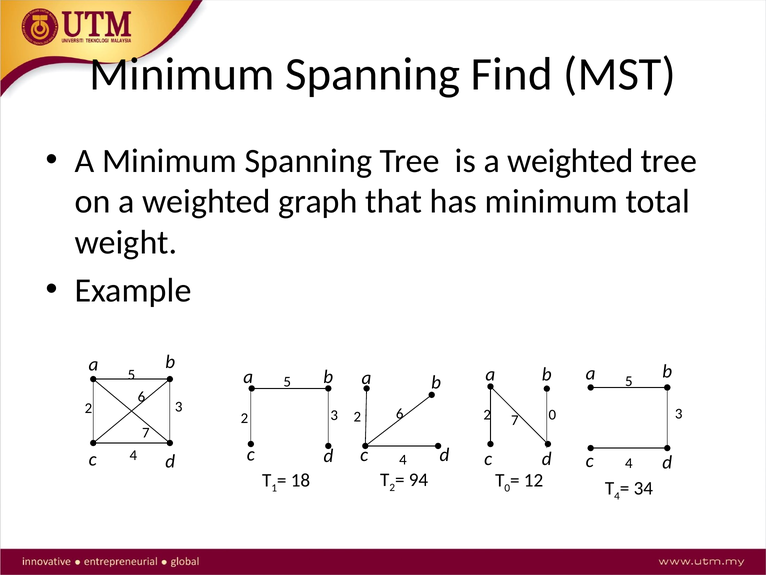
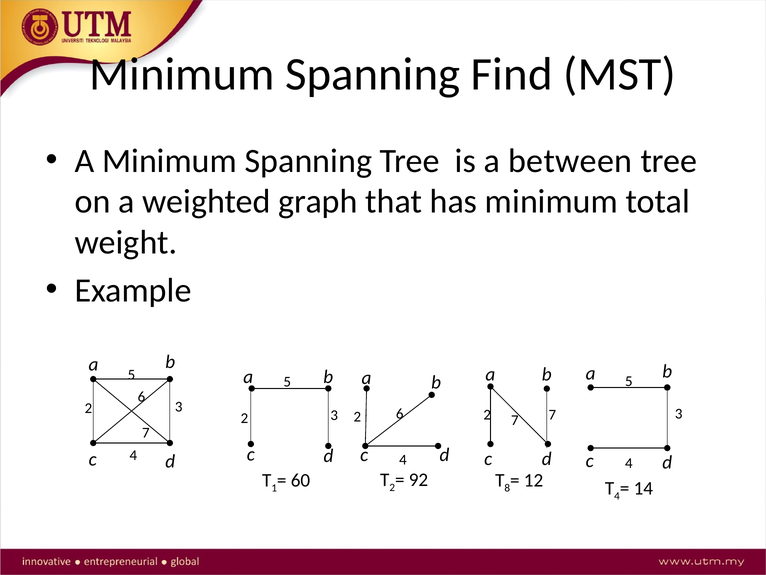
is a weighted: weighted -> between
2 0: 0 -> 7
94: 94 -> 92
0 at (507, 487): 0 -> 8
34: 34 -> 14
18: 18 -> 60
